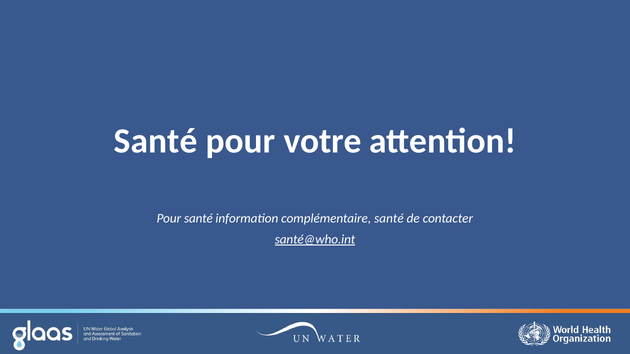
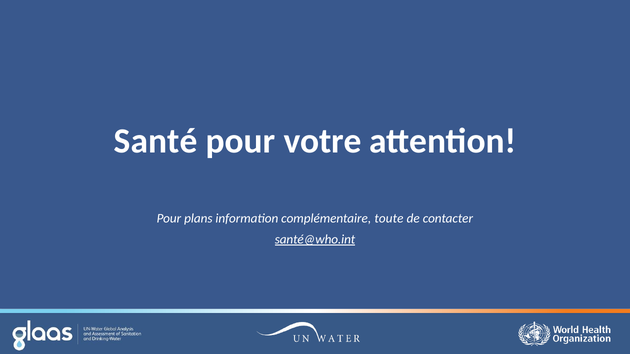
Pour santé: santé -> plans
complémentaire santé: santé -> toute
